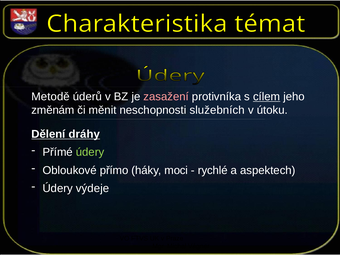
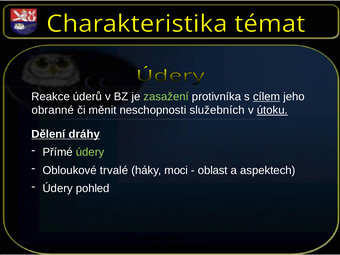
Metodě: Metodě -> Reakce
zasažení colour: pink -> light green
změnám: změnám -> obranné
útoku underline: none -> present
přímo: přímo -> trvalé
rychlé: rychlé -> oblast
výdeje: výdeje -> pohled
